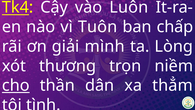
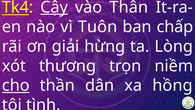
Cậy underline: none -> present
Luôn: Luôn -> Thân
mình: mình -> hừng
thẳm: thẳm -> hồng
